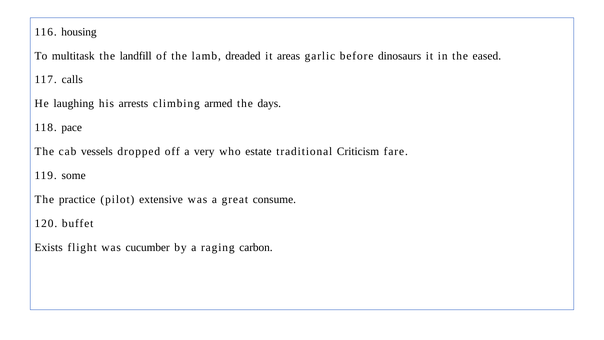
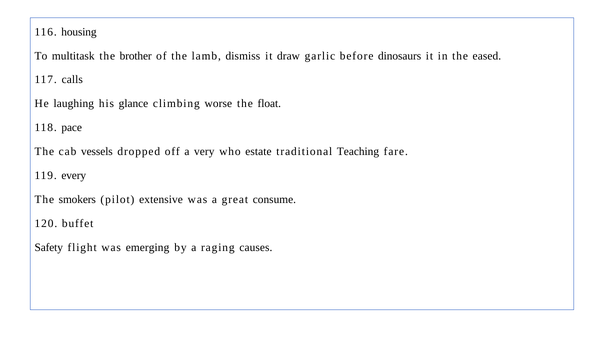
landfill: landfill -> brother
dreaded: dreaded -> dismiss
areas: areas -> draw
arrests: arrests -> glance
armed: armed -> worse
days: days -> float
Criticism: Criticism -> Teaching
some: some -> every
practice: practice -> smokers
Exists: Exists -> Safety
cucumber: cucumber -> emerging
carbon: carbon -> causes
